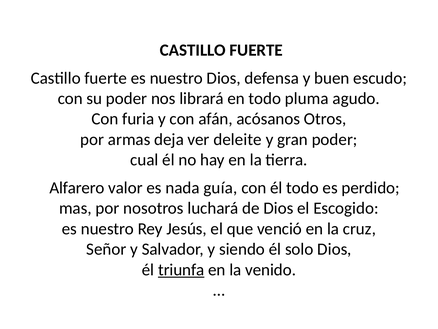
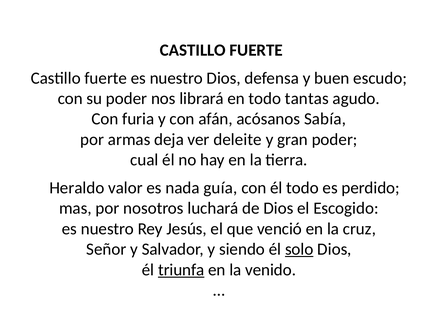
pluma: pluma -> tantas
Otros: Otros -> Sabía
Alfarero: Alfarero -> Heraldo
solo underline: none -> present
